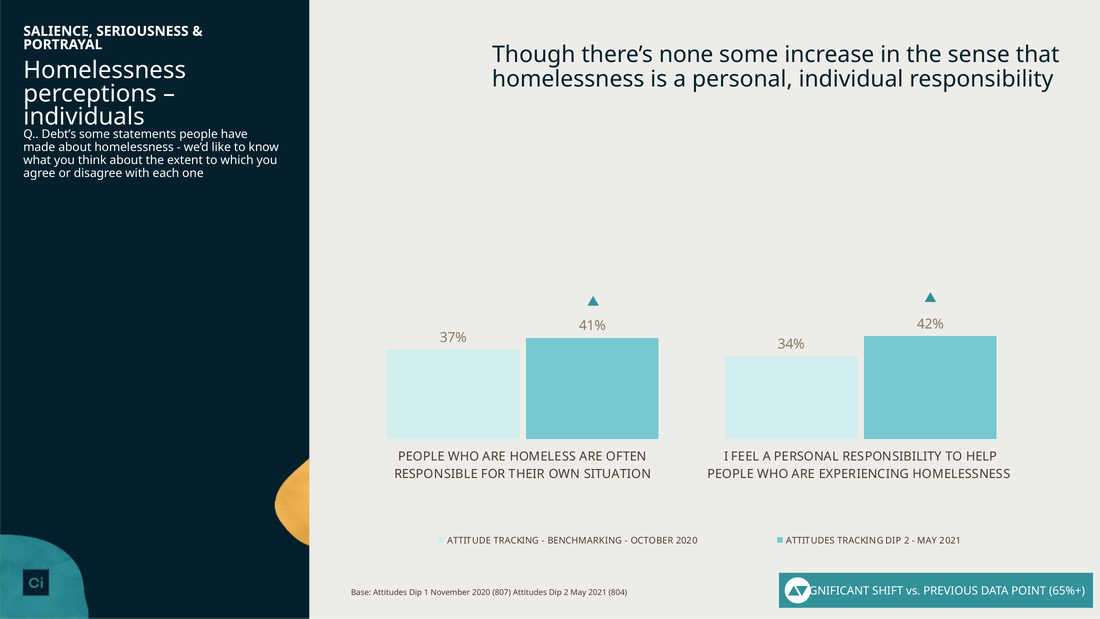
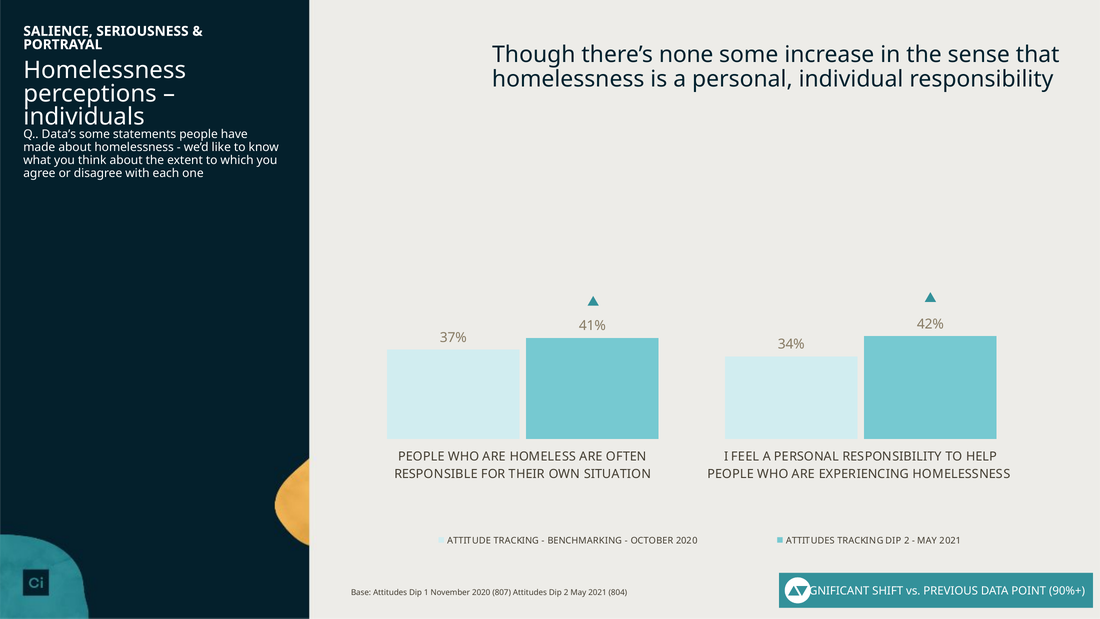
Debt’s: Debt’s -> Data’s
65%+: 65%+ -> 90%+
